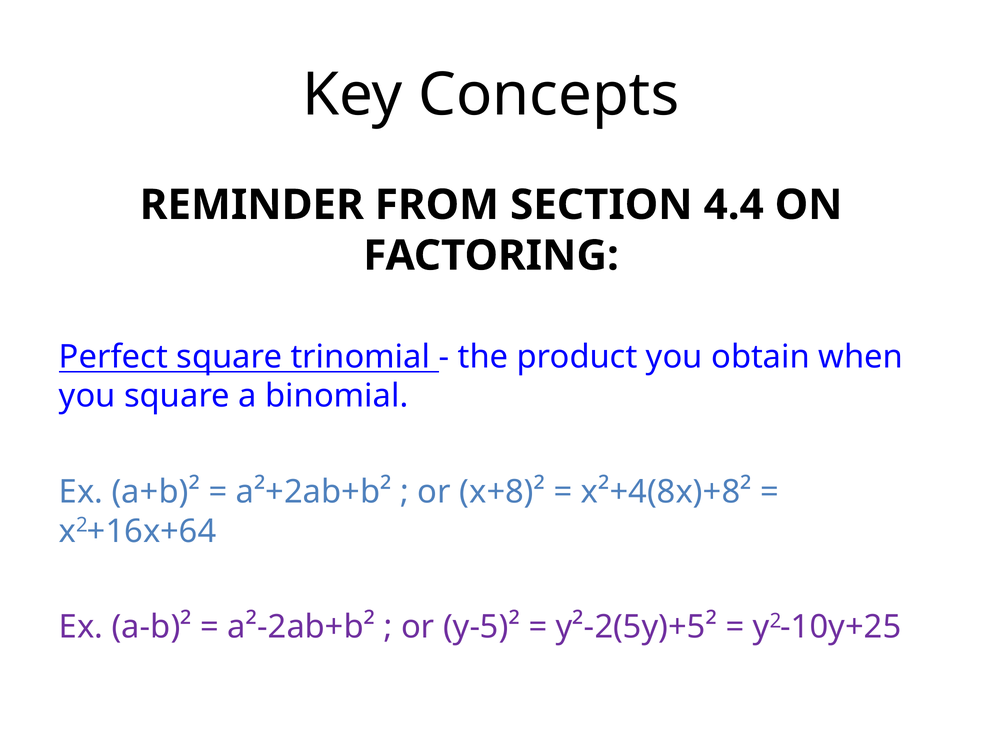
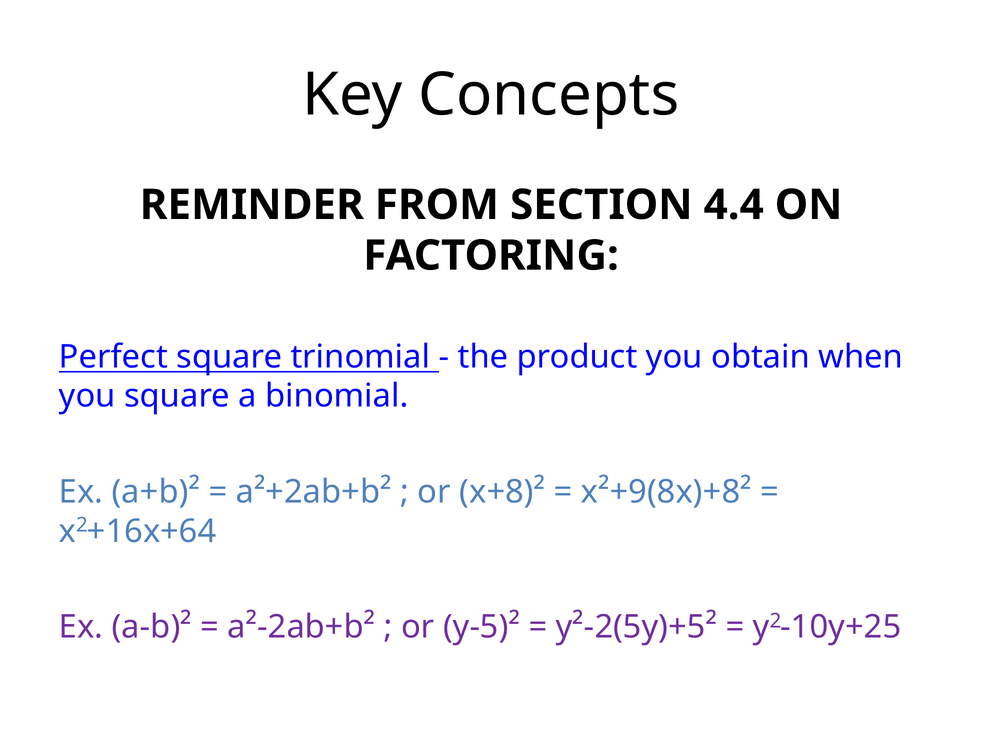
x²+4(8x)+8²: x²+4(8x)+8² -> x²+9(8x)+8²
